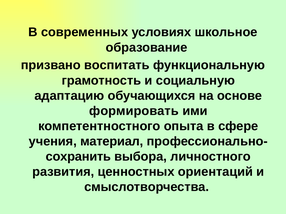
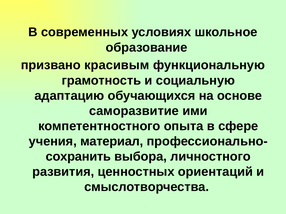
воспитать: воспитать -> красивым
формировать: формировать -> саморазвитие
